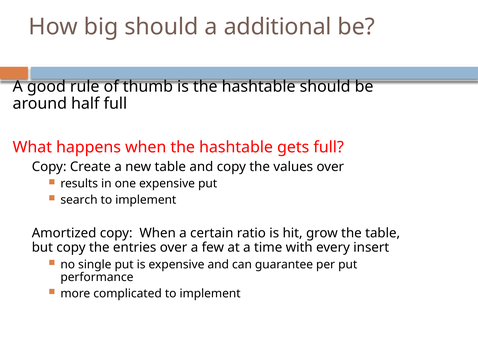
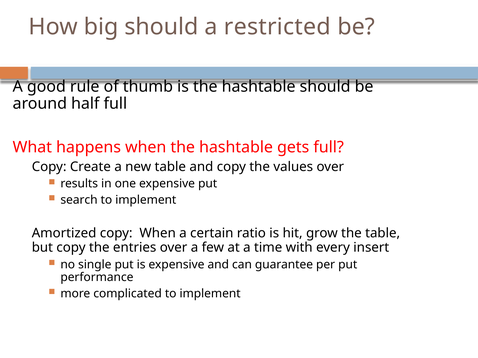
additional: additional -> restricted
